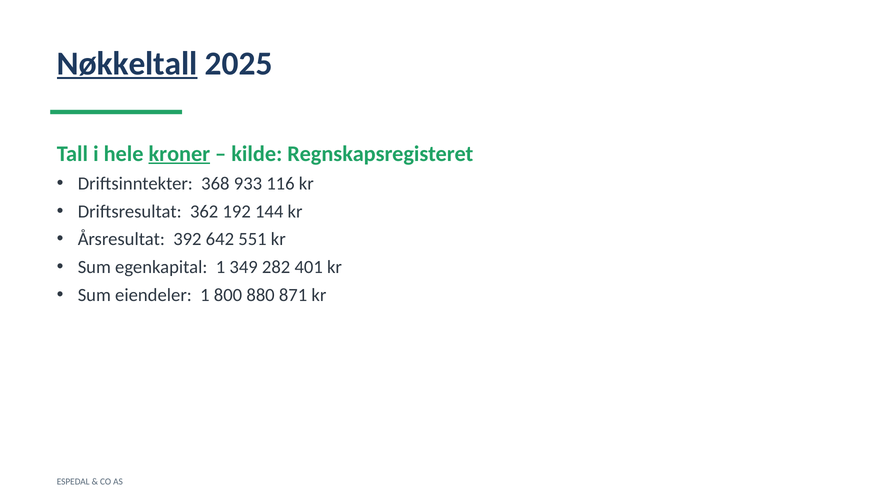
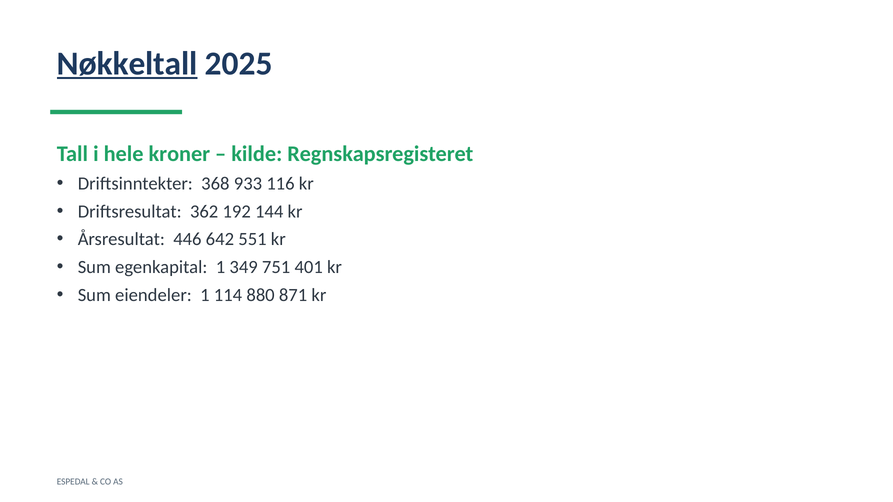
kroner underline: present -> none
392: 392 -> 446
282: 282 -> 751
800: 800 -> 114
